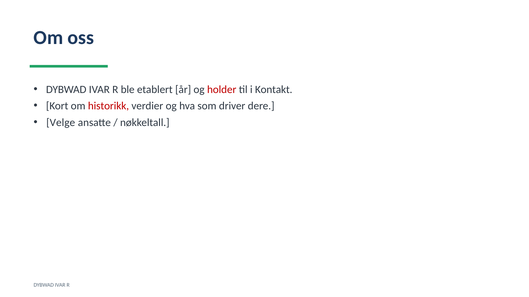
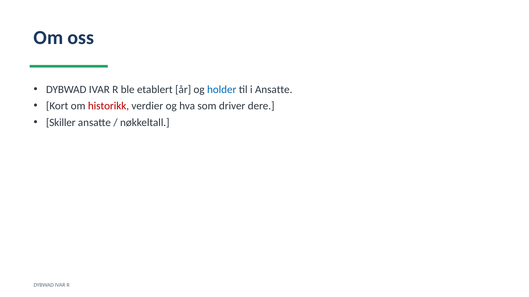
holder colour: red -> blue
i Kontakt: Kontakt -> Ansatte
Velge: Velge -> Skiller
